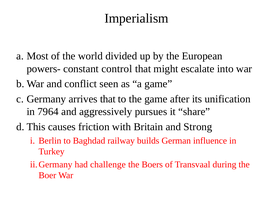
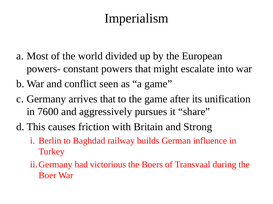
control: control -> powers
7964: 7964 -> 7600
challenge: challenge -> victorious
